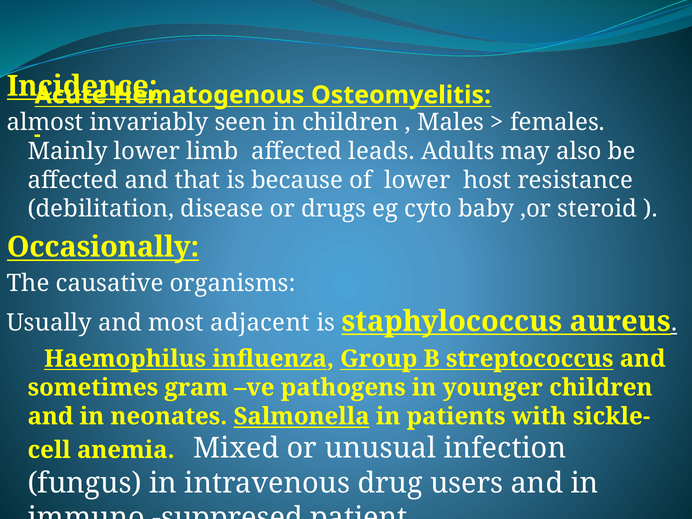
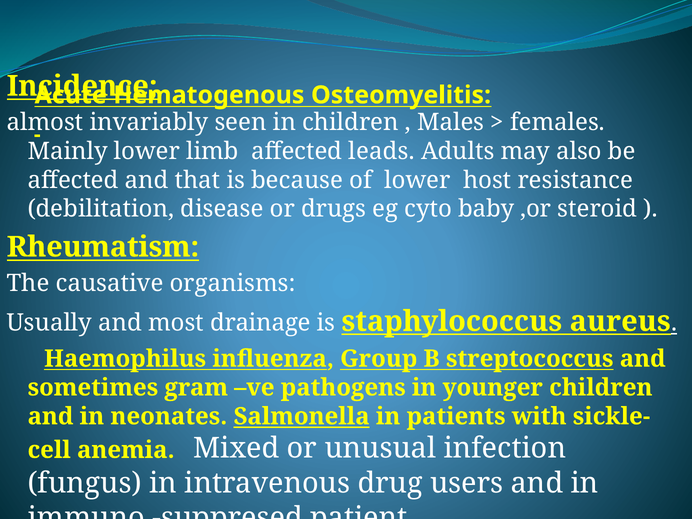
Occasionally: Occasionally -> Rheumatism
adjacent: adjacent -> drainage
